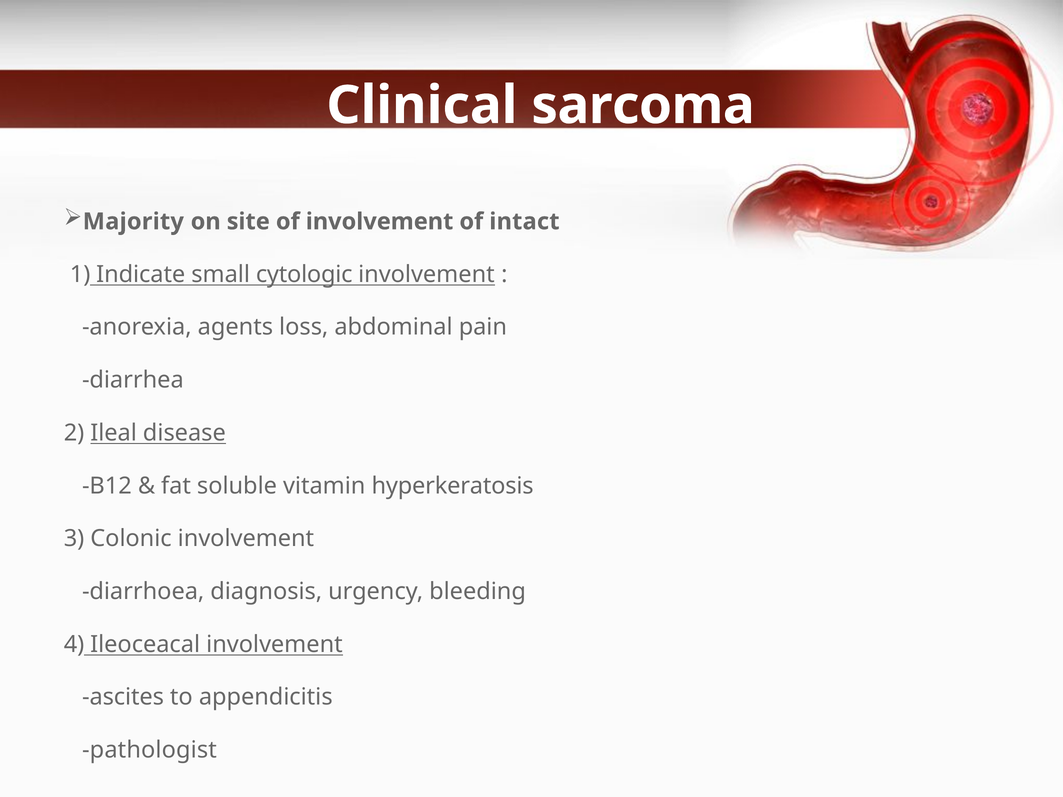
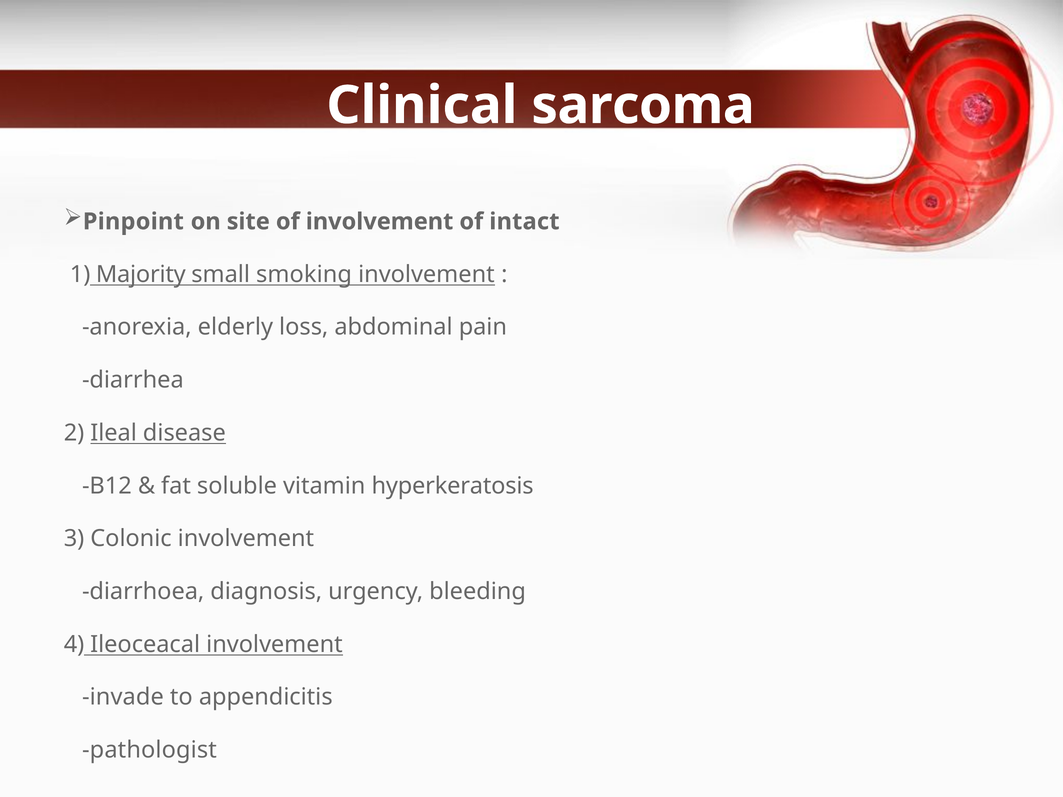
Majority: Majority -> Pinpoint
Indicate: Indicate -> Majority
cytologic: cytologic -> smoking
agents: agents -> elderly
ascites: ascites -> invade
